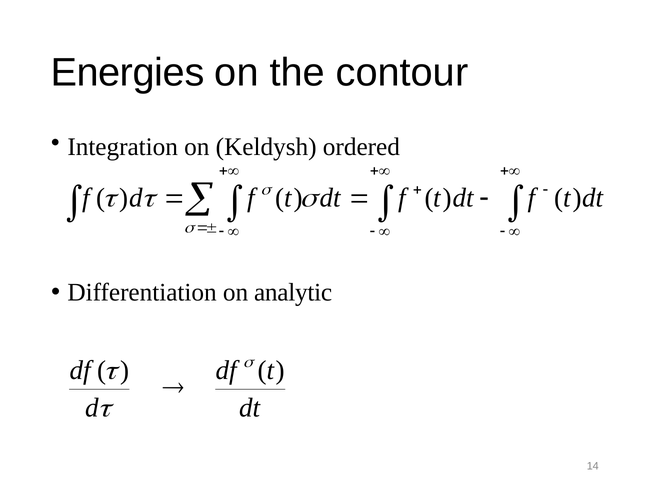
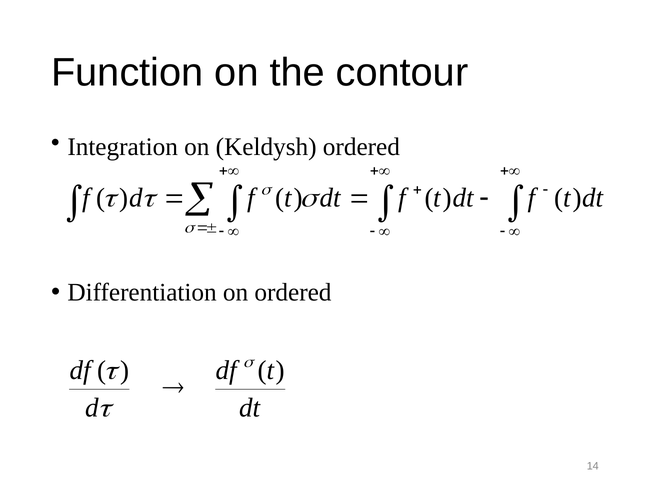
Energies: Energies -> Function
on analytic: analytic -> ordered
